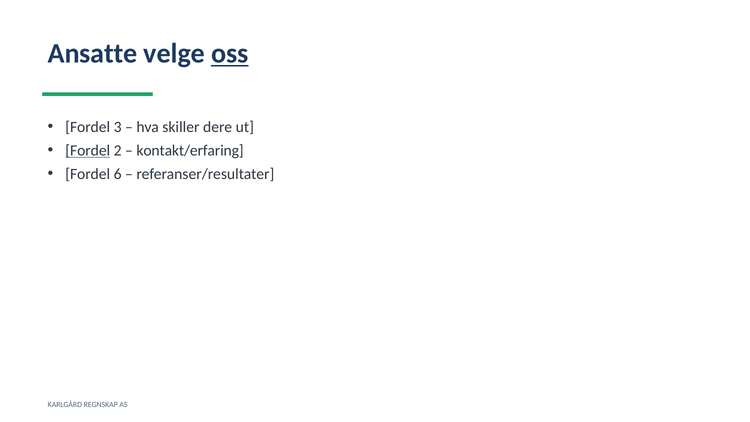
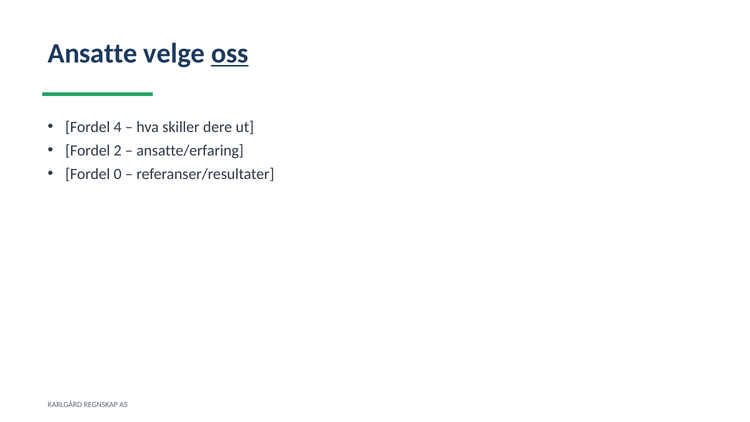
3: 3 -> 4
Fordel at (88, 150) underline: present -> none
kontakt/erfaring: kontakt/erfaring -> ansatte/erfaring
6: 6 -> 0
